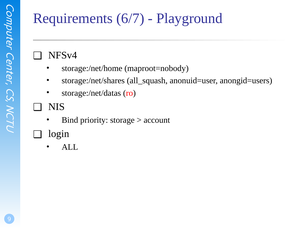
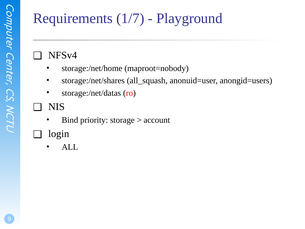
6/7: 6/7 -> 1/7
